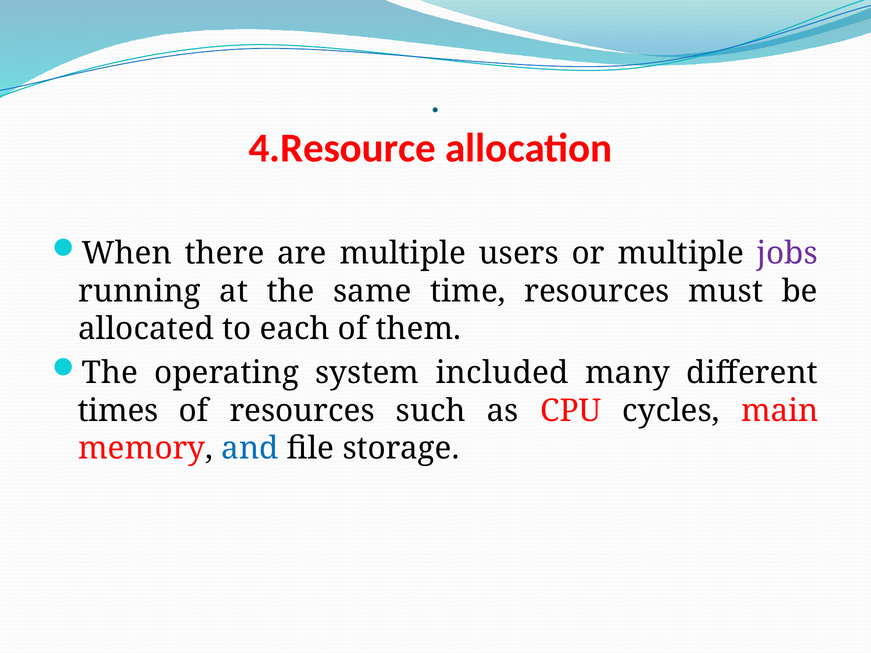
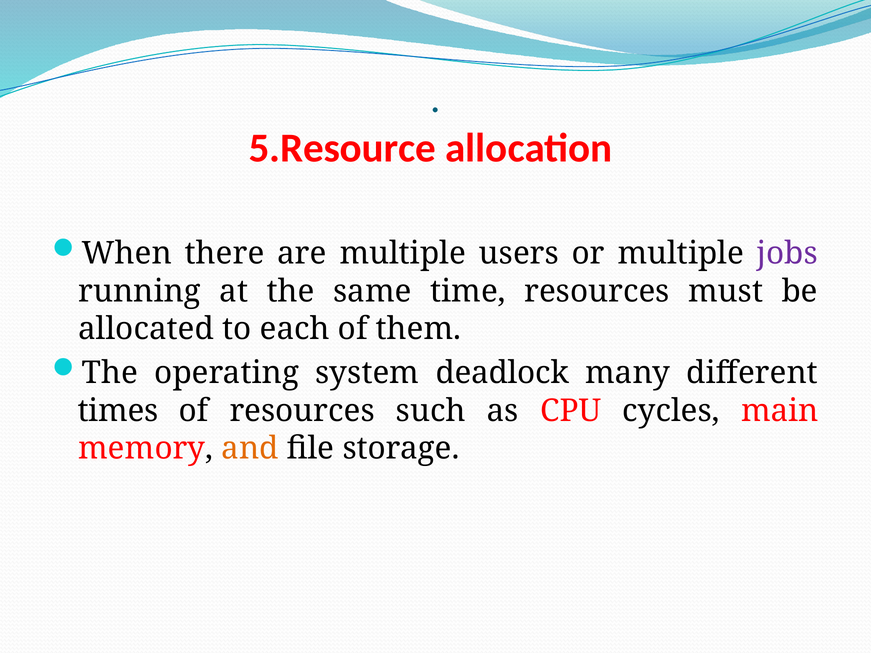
4.Resource: 4.Resource -> 5.Resource
included: included -> deadlock
and colour: blue -> orange
